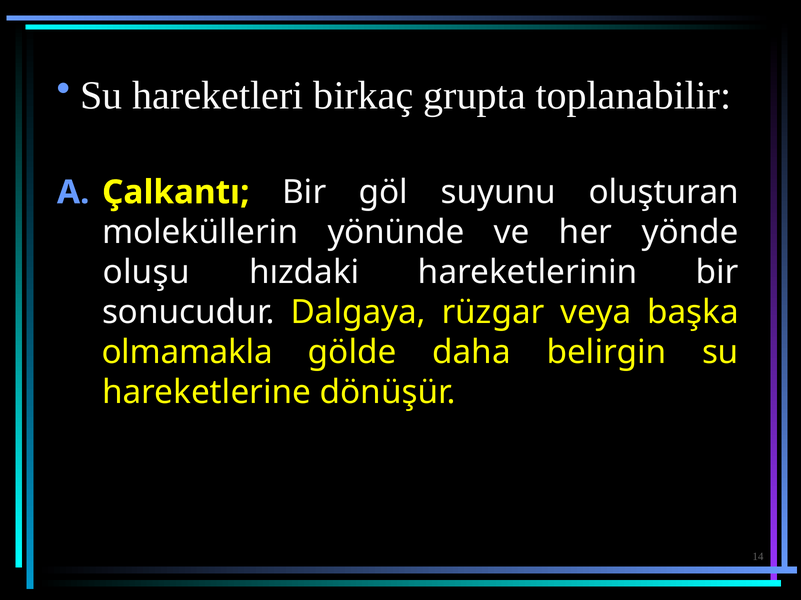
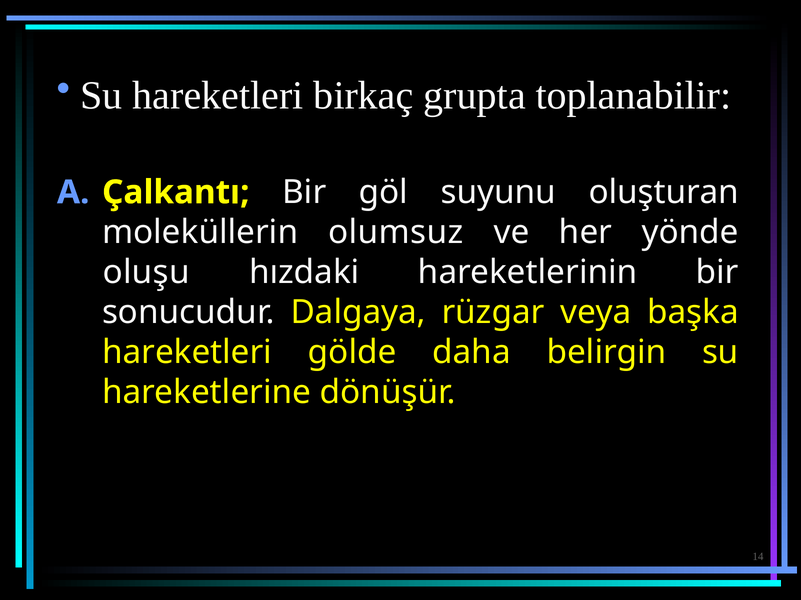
yönünde: yönünde -> olumsuz
olmamakla at (187, 353): olmamakla -> hareketleri
